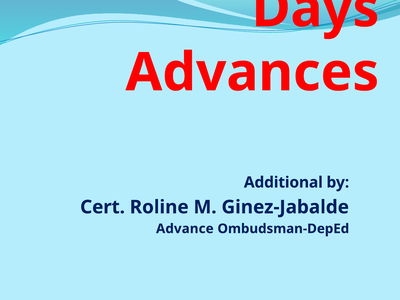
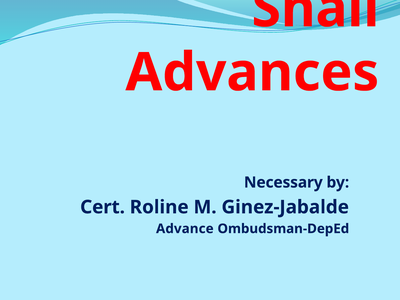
Days: Days -> Shall
Additional: Additional -> Necessary
